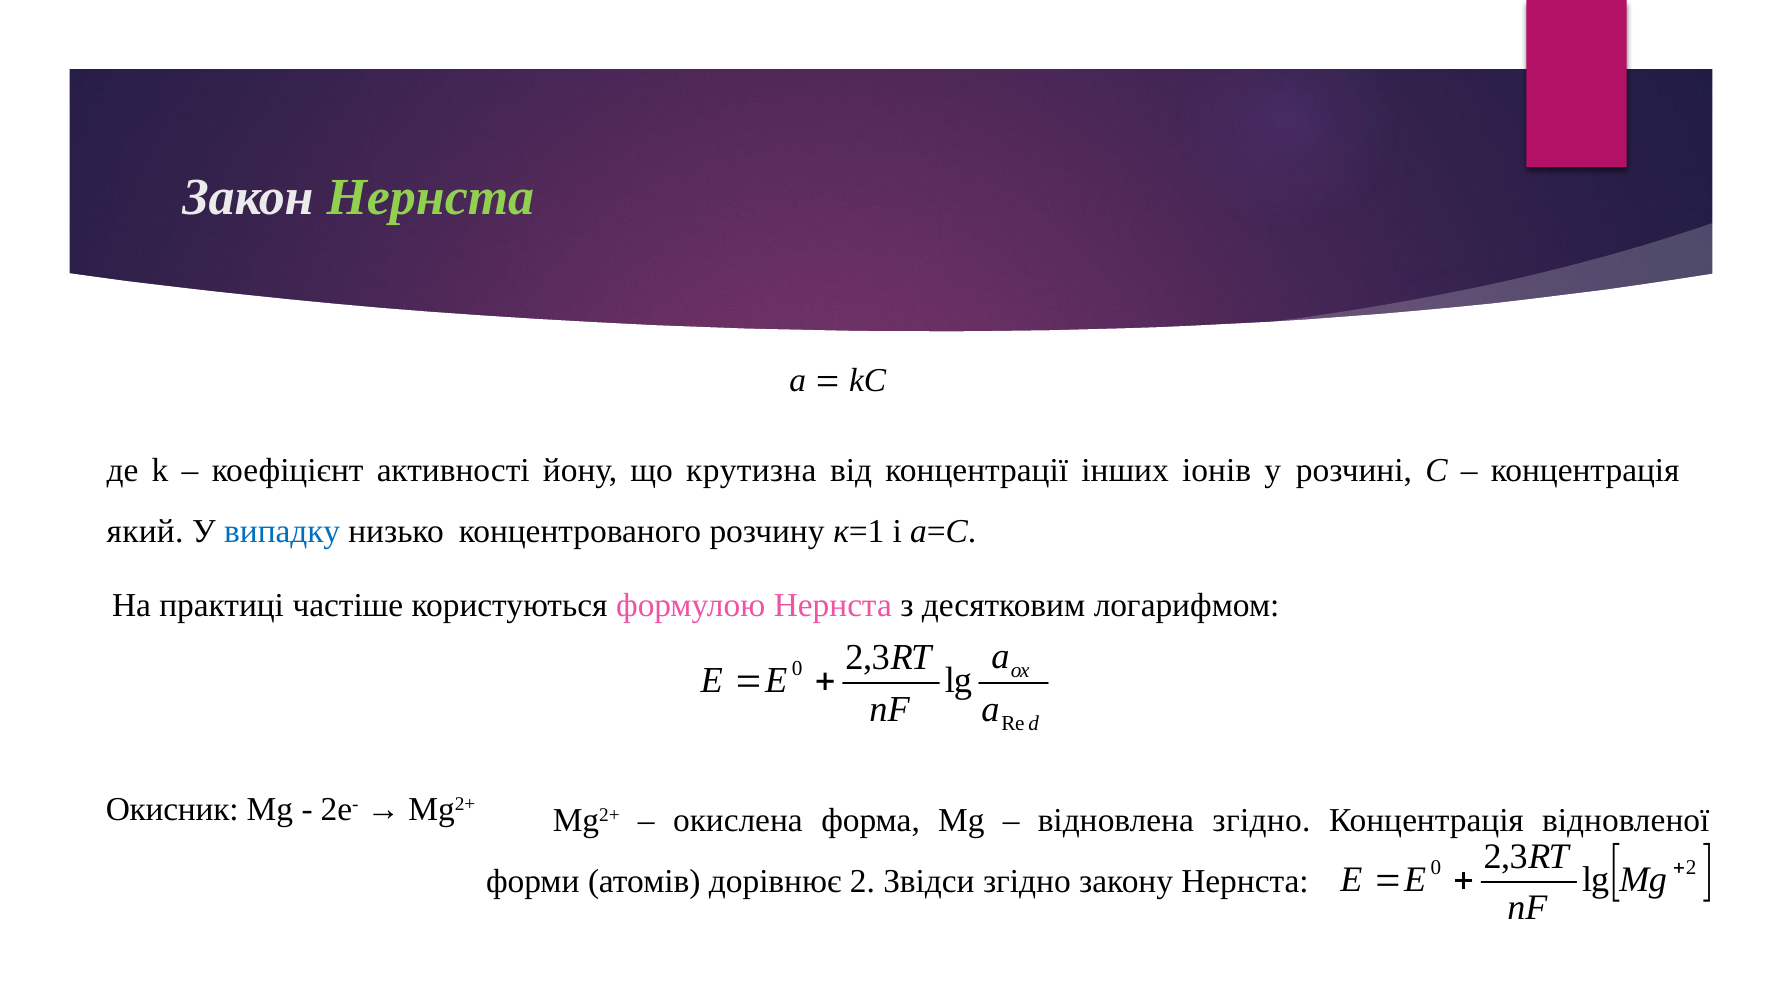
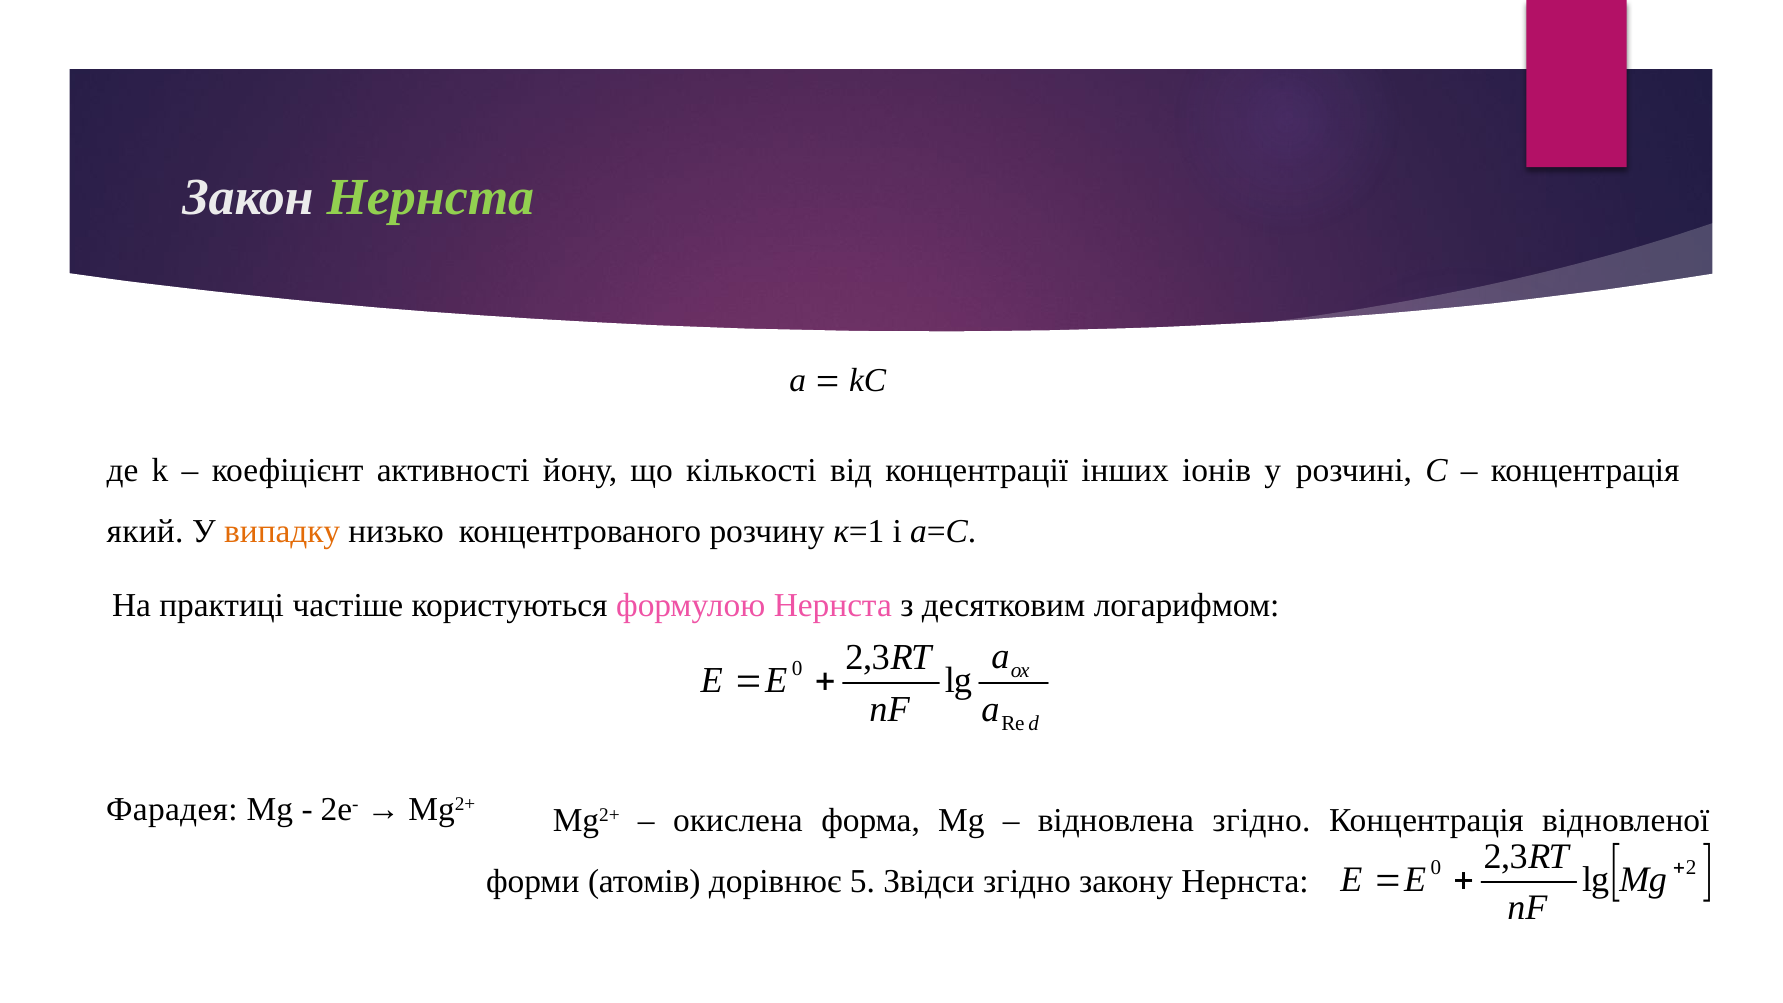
кpутизна: кpутизна -> кількості
випадку colour: blue -> orange
Окисник: Окисник -> Фарадея
дорівнює 2: 2 -> 5
